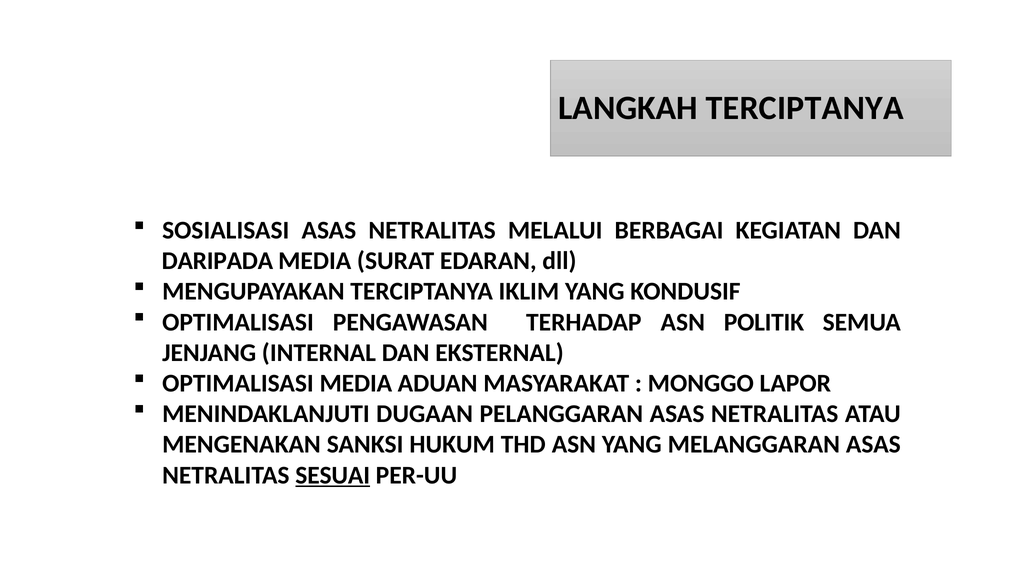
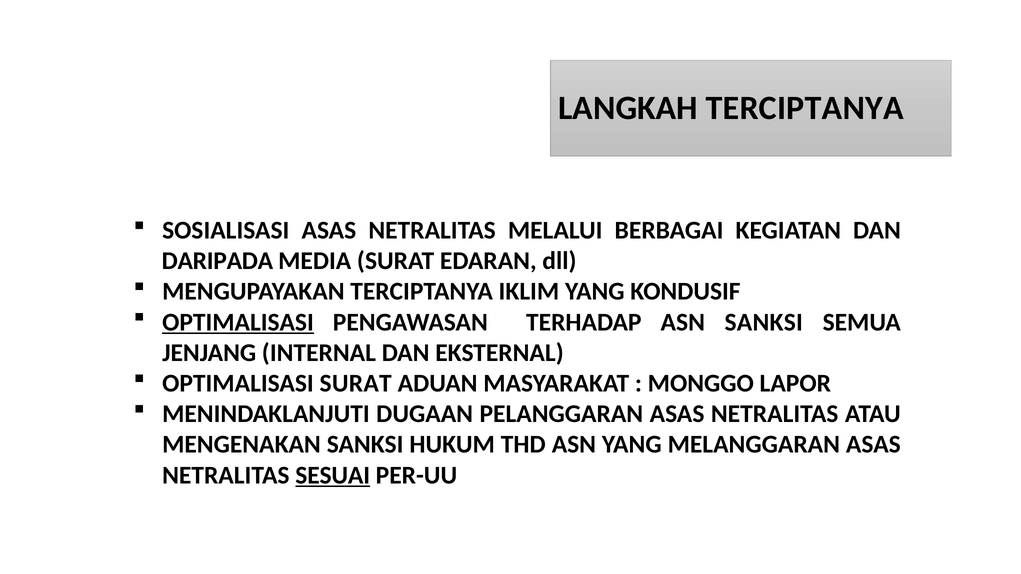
OPTIMALISASI at (238, 322) underline: none -> present
ASN POLITIK: POLITIK -> SANKSI
OPTIMALISASI MEDIA: MEDIA -> SURAT
